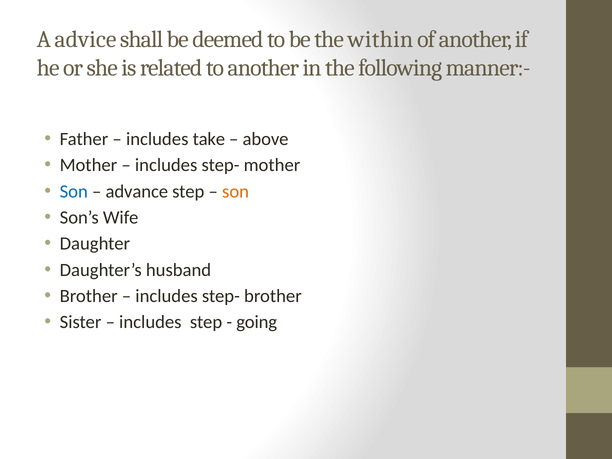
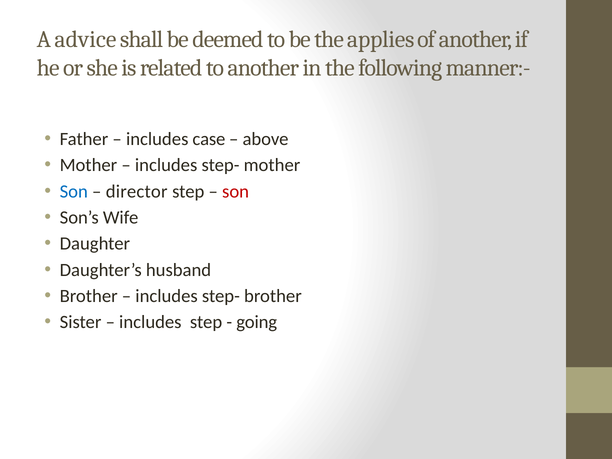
within: within -> applies
take: take -> case
advance: advance -> director
son at (236, 191) colour: orange -> red
